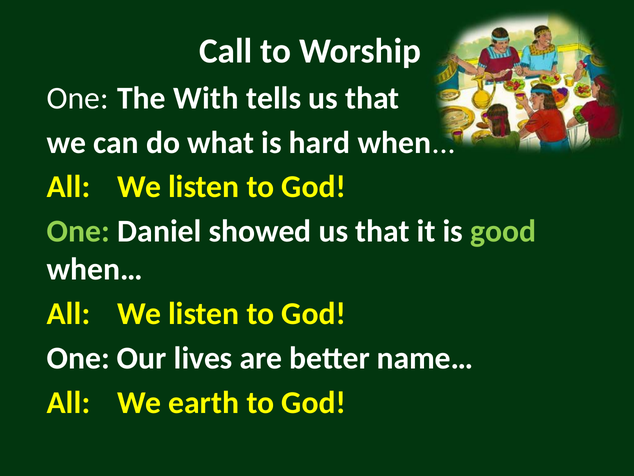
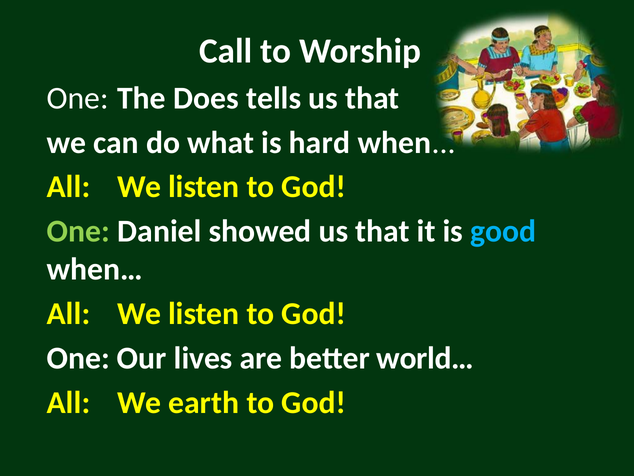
With: With -> Does
good colour: light green -> light blue
name…: name… -> world…
